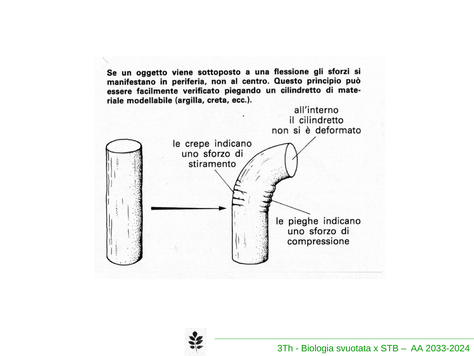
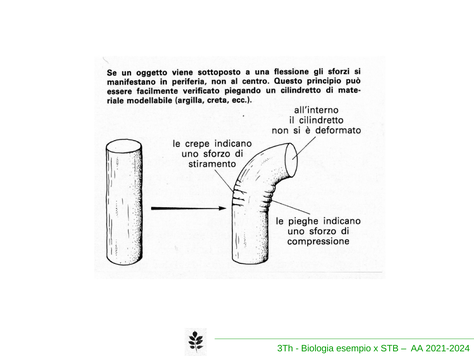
svuotata: svuotata -> esempio
2033-2024: 2033-2024 -> 2021-2024
